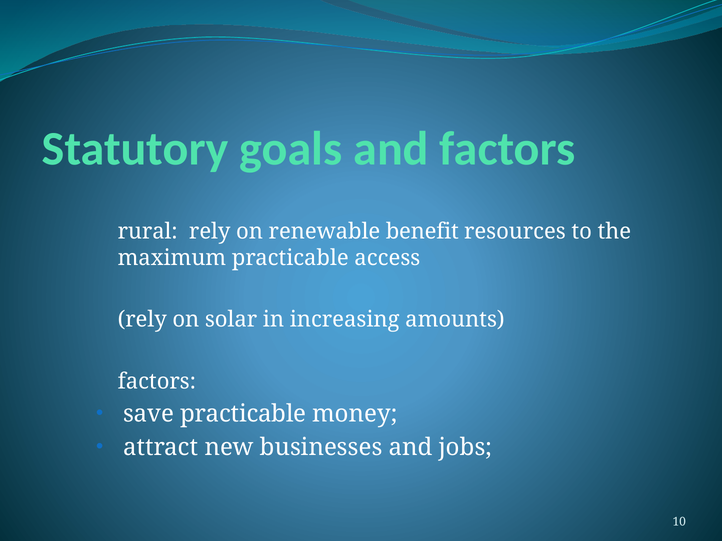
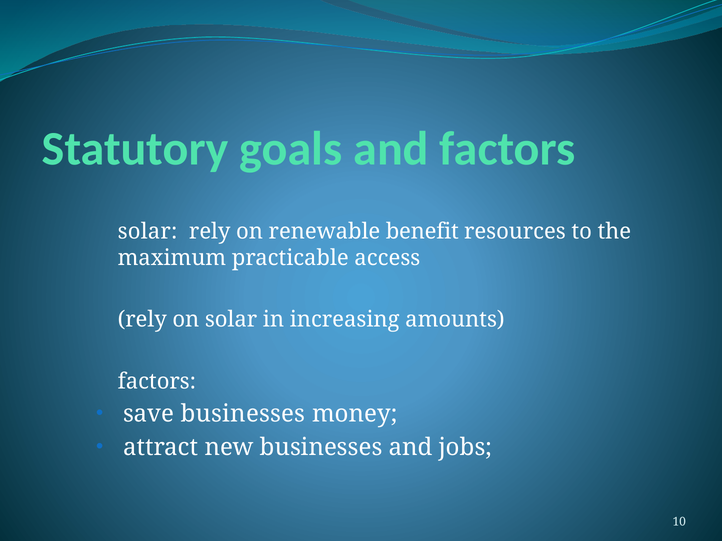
rural at (148, 232): rural -> solar
save practicable: practicable -> businesses
